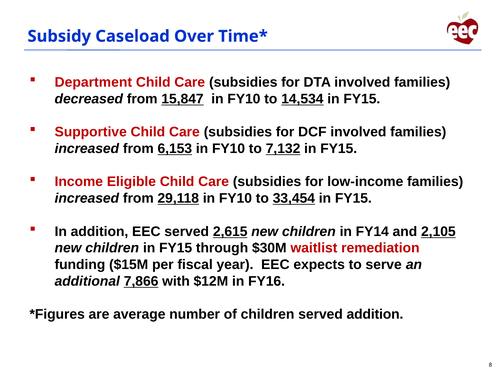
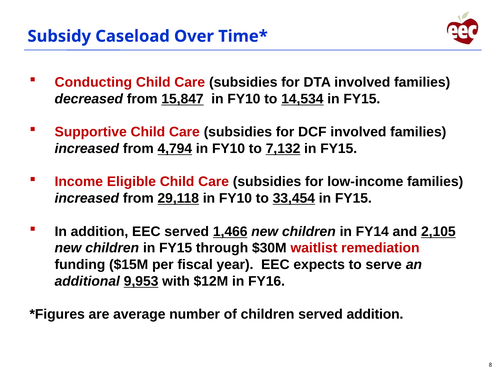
Department: Department -> Conducting
6,153: 6,153 -> 4,794
2,615: 2,615 -> 1,466
7,866: 7,866 -> 9,953
